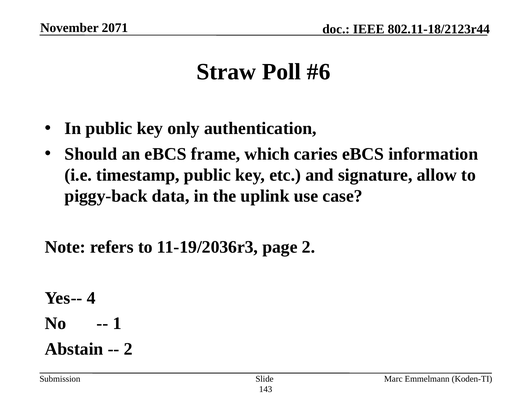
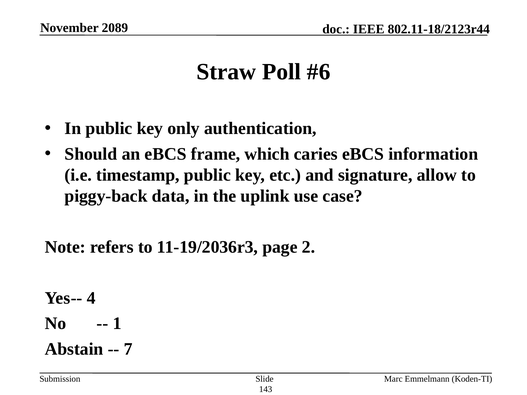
2071: 2071 -> 2089
2 at (128, 349): 2 -> 7
